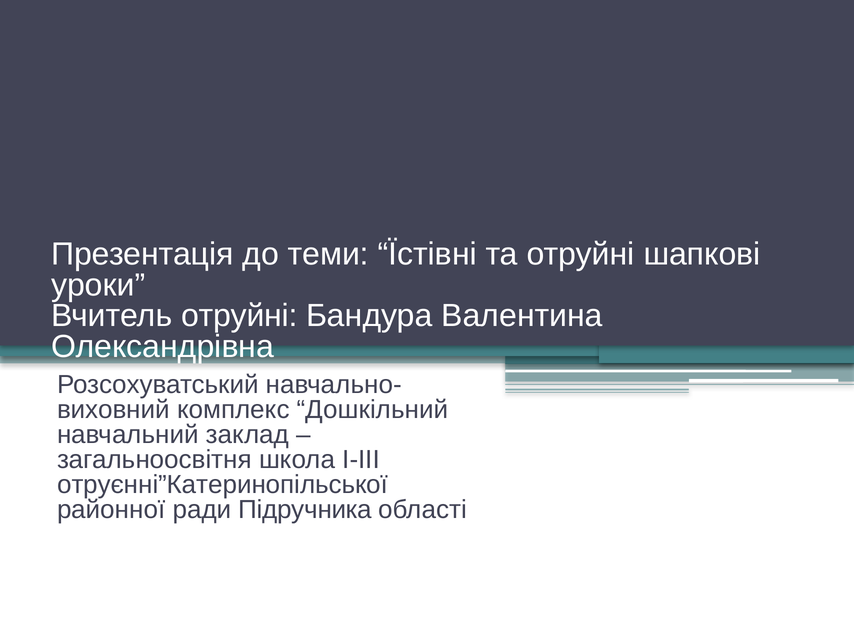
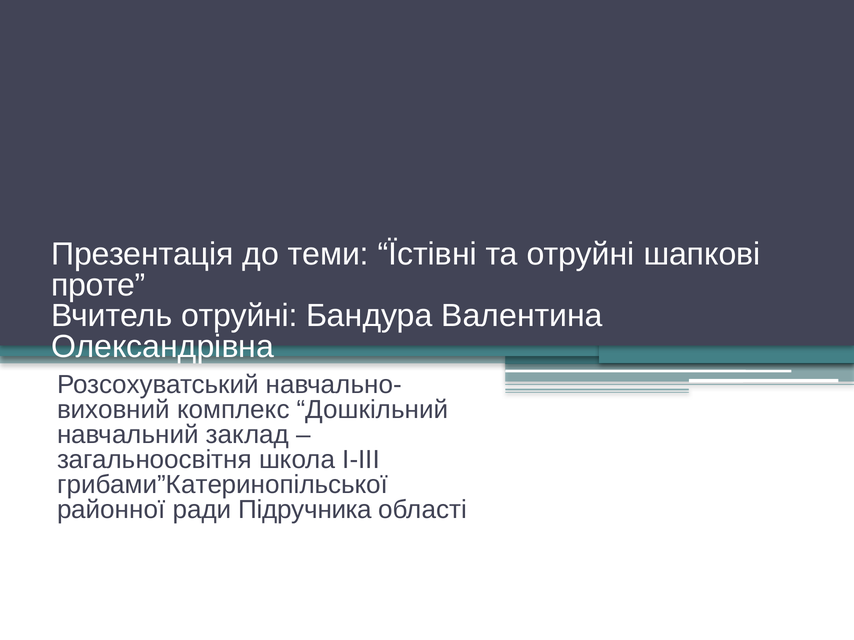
уроки: уроки -> проте
отруєнні”Катеринопільської: отруєнні”Катеринопільської -> грибами”Катеринопільської
